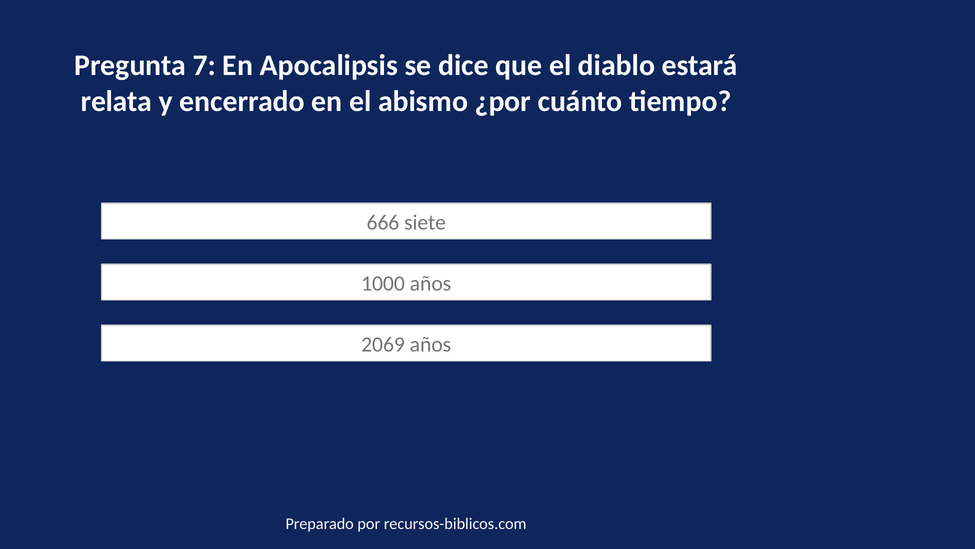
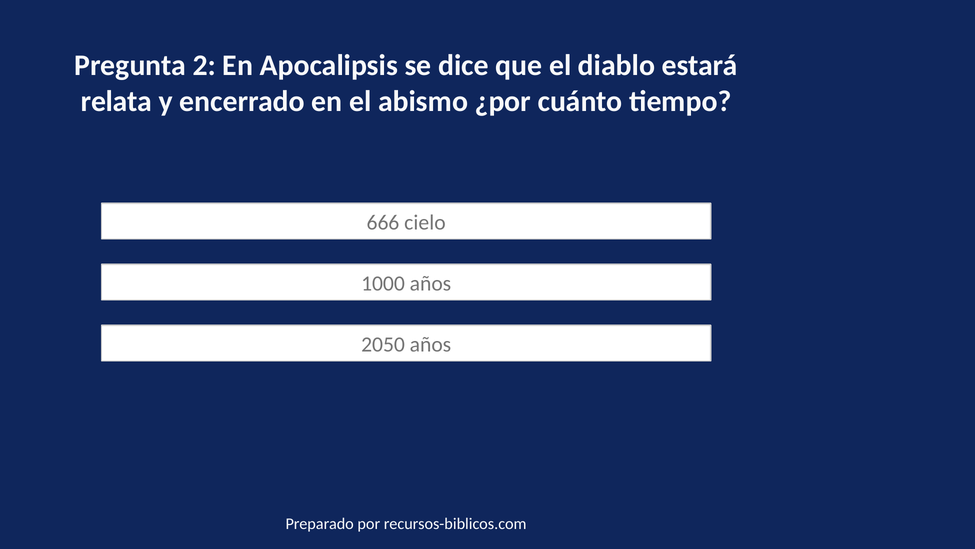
7: 7 -> 2
siete: siete -> cielo
2069: 2069 -> 2050
